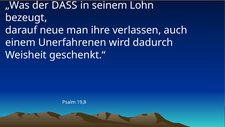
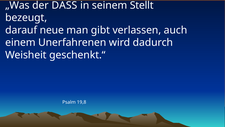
Lohn: Lohn -> Stellt
ihre: ihre -> gibt
